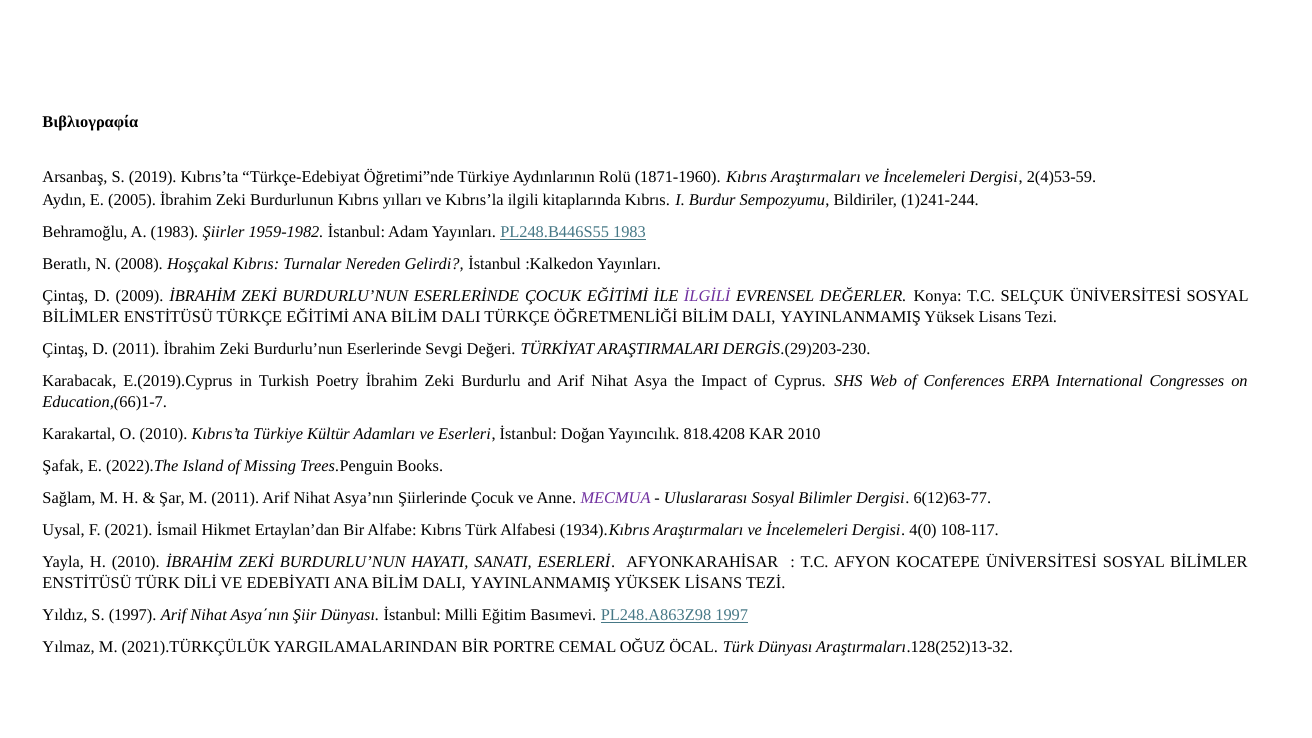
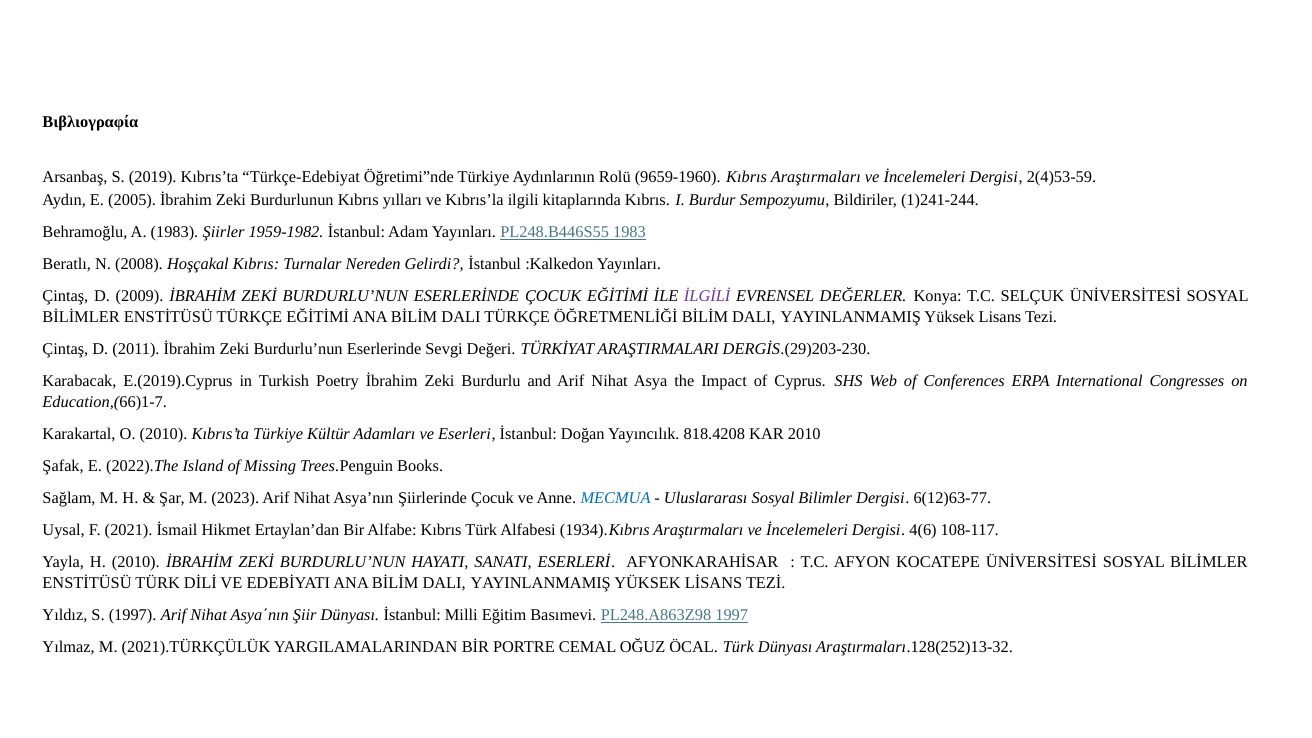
1871-1960: 1871-1960 -> 9659-1960
M 2011: 2011 -> 2023
MECMUA colour: purple -> blue
4(0: 4(0 -> 4(6
